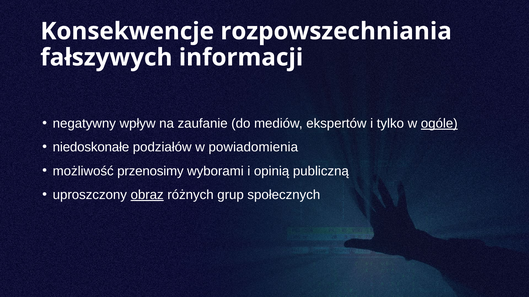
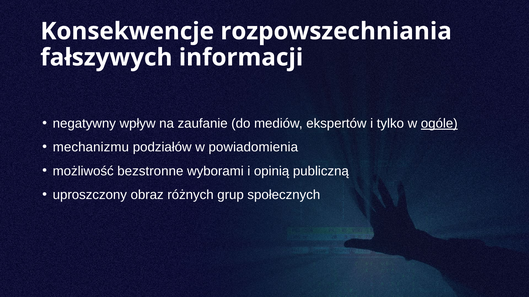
niedoskonałe: niedoskonałe -> mechanizmu
przenosimy: przenosimy -> bezstronne
obraz underline: present -> none
